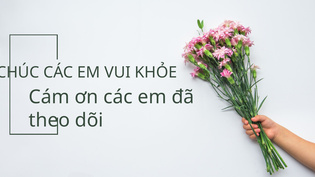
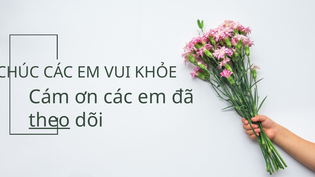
theo underline: none -> present
